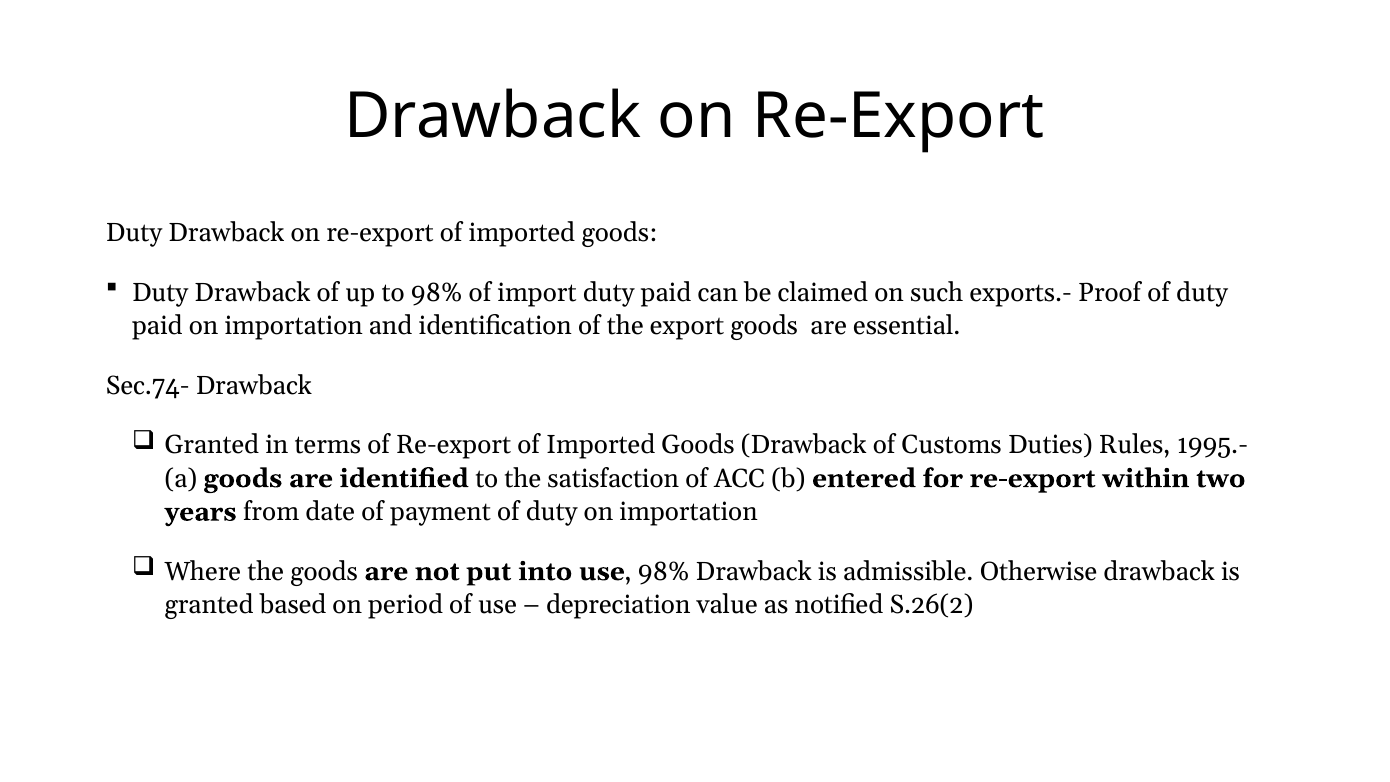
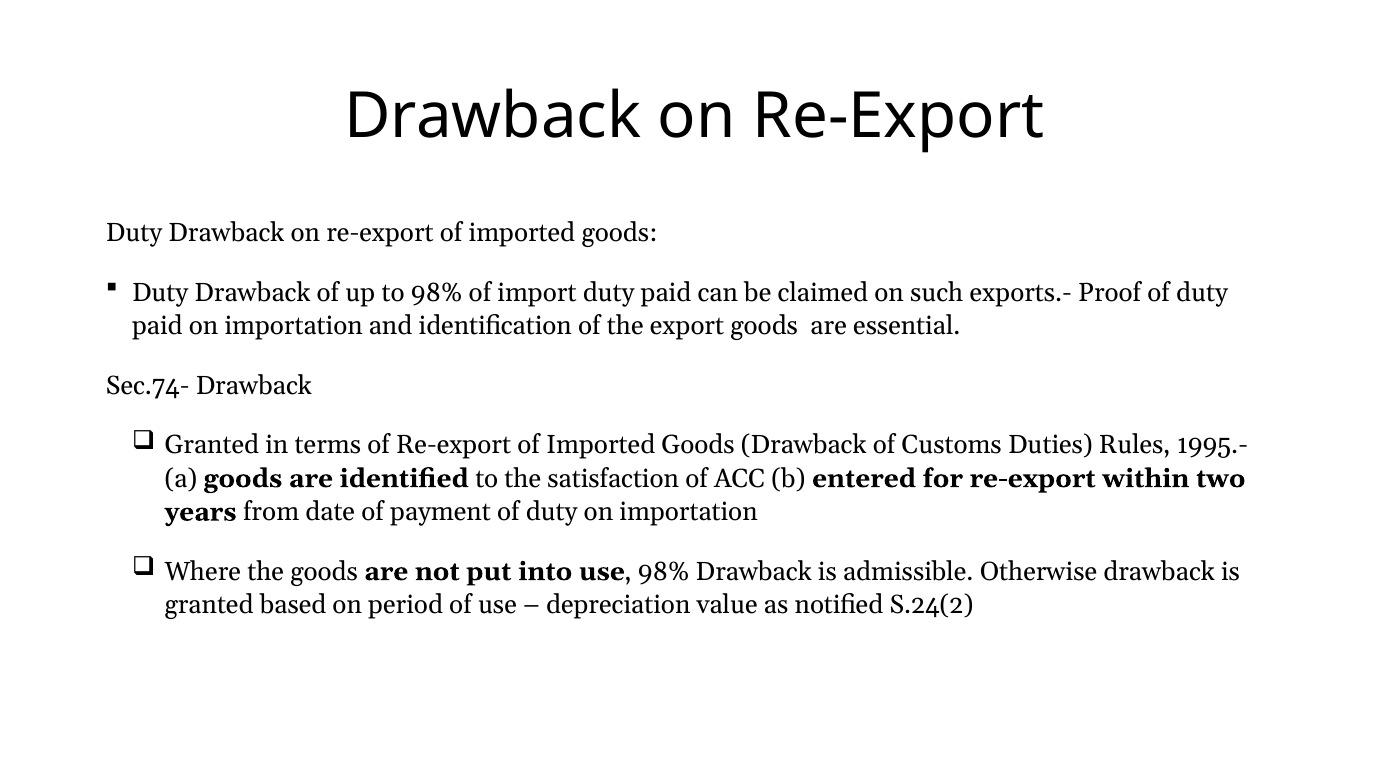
S.26(2: S.26(2 -> S.24(2
